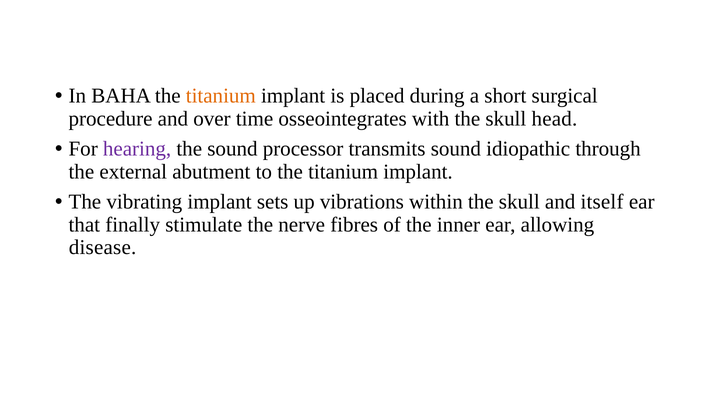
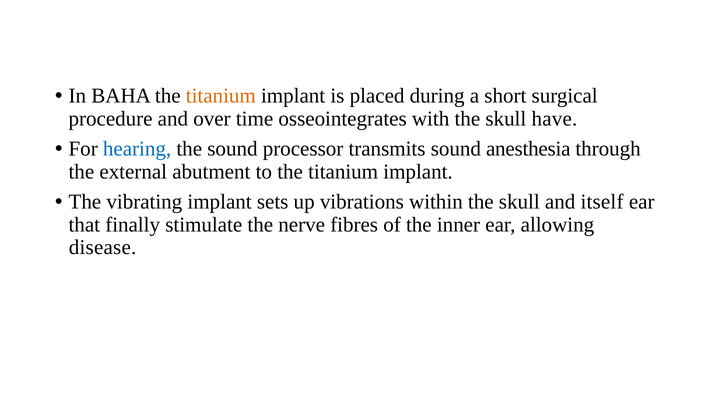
head: head -> have
hearing colour: purple -> blue
idiopathic: idiopathic -> anesthesia
